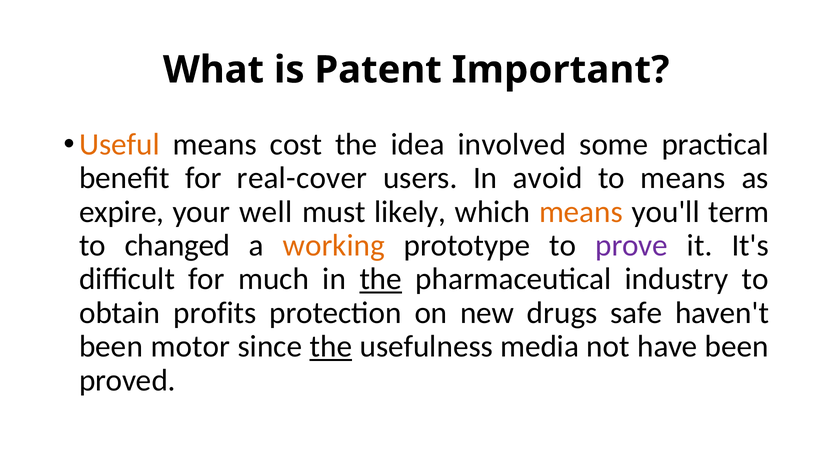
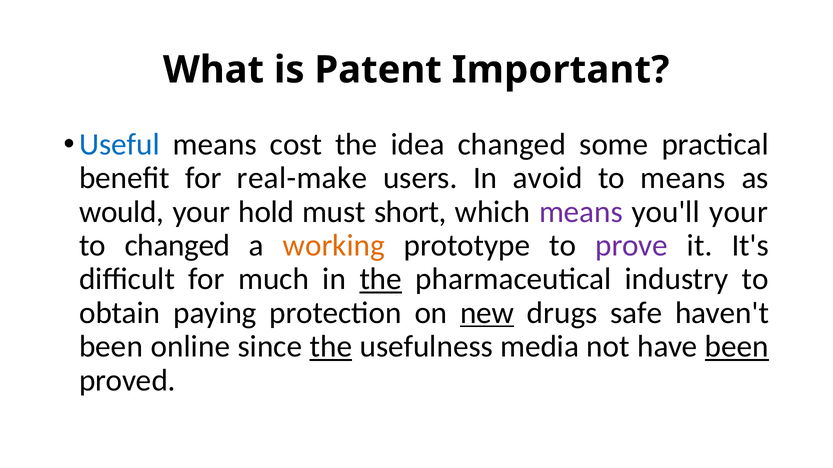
Useful colour: orange -> blue
idea involved: involved -> changed
real-cover: real-cover -> real-make
expire: expire -> would
well: well -> hold
likely: likely -> short
means at (581, 212) colour: orange -> purple
you'll term: term -> your
profits: profits -> paying
new underline: none -> present
motor: motor -> online
been at (737, 347) underline: none -> present
